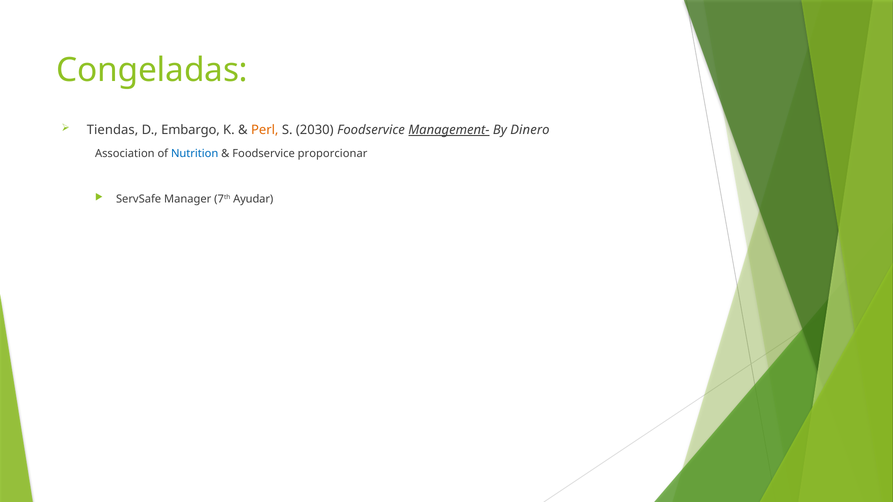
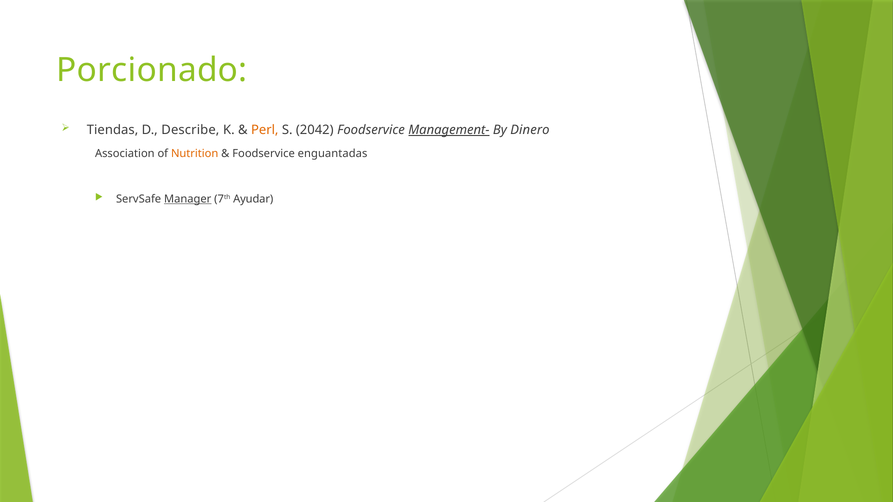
Congeladas: Congeladas -> Porcionado
Embargo: Embargo -> Describe
2030: 2030 -> 2042
Nutrition colour: blue -> orange
proporcionar: proporcionar -> enguantadas
Manager underline: none -> present
